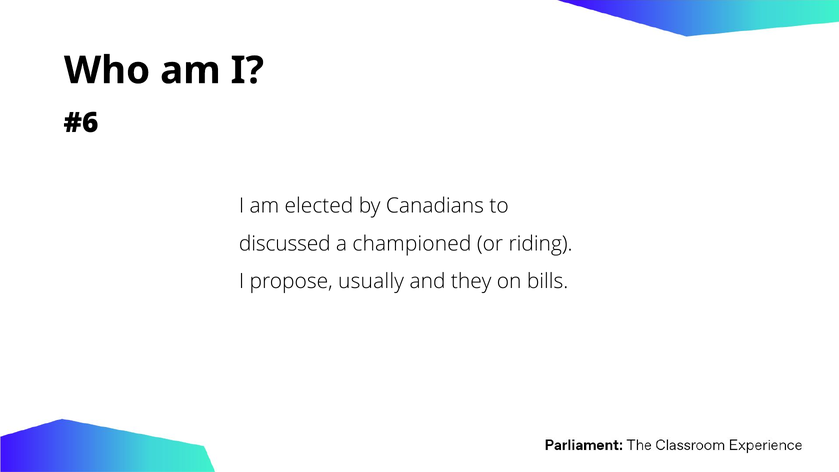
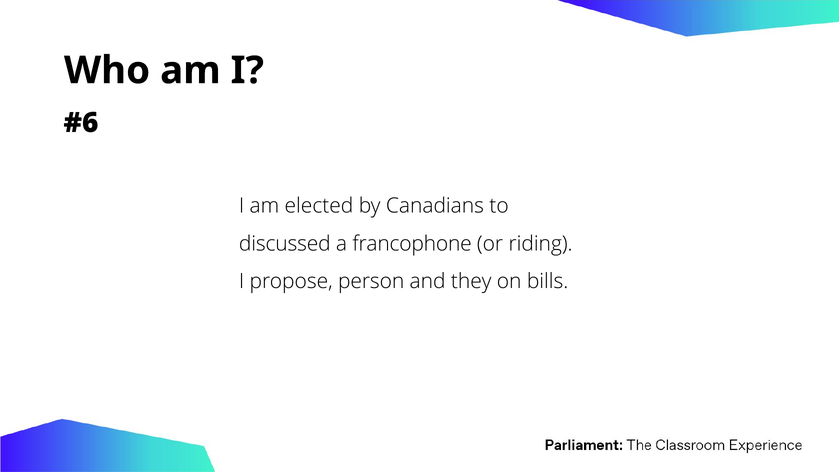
championed: championed -> francophone
usually: usually -> person
